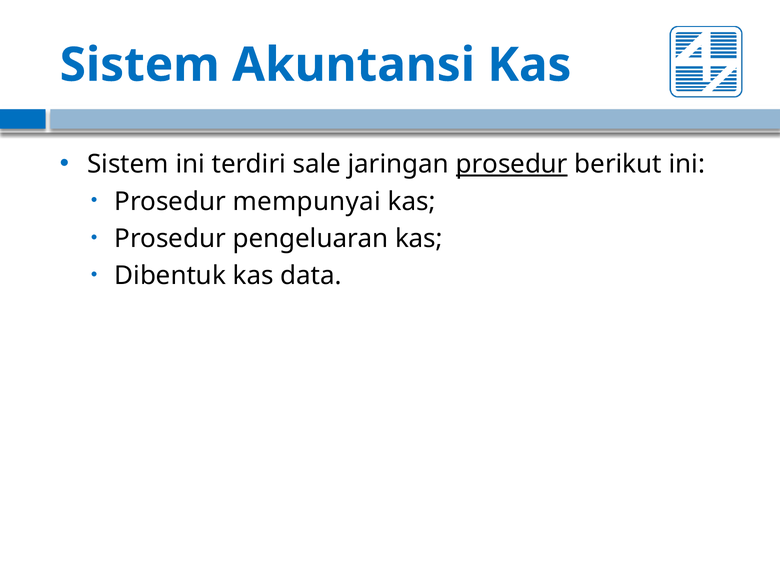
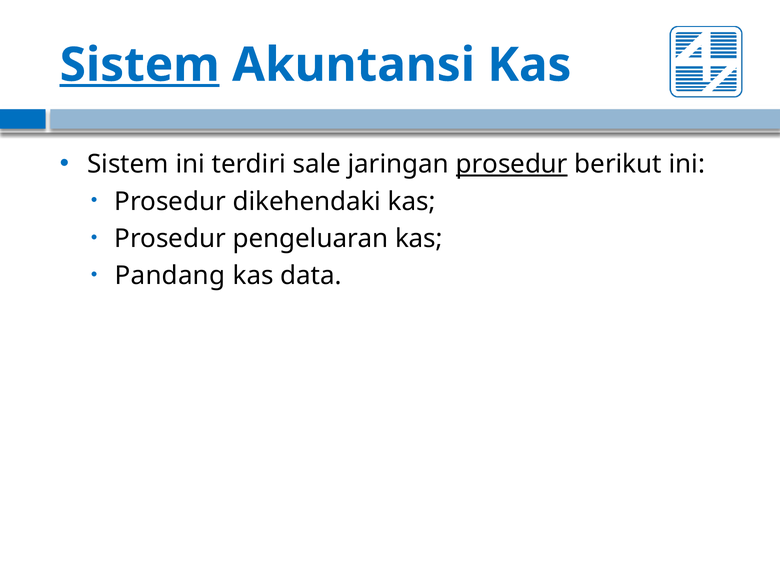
Sistem at (140, 65) underline: none -> present
mempunyai: mempunyai -> dikehendaki
Dibentuk: Dibentuk -> Pandang
